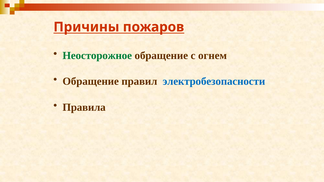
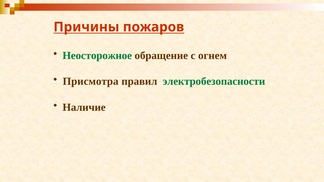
Обращение at (91, 82): Обращение -> Присмотра
электробезопасности colour: blue -> green
Правила: Правила -> Наличие
